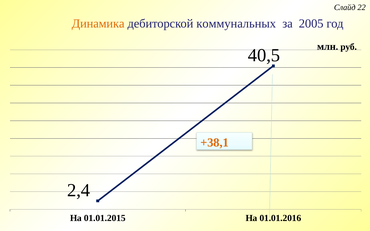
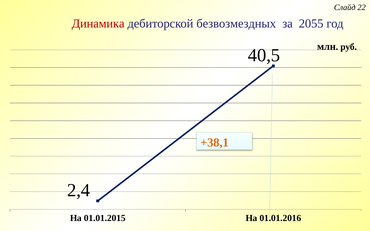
Динамика colour: orange -> red
коммунальных: коммунальных -> безвозмездных
2005: 2005 -> 2055
